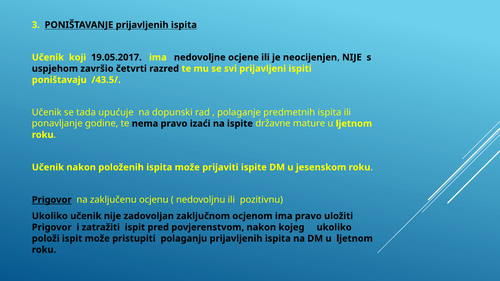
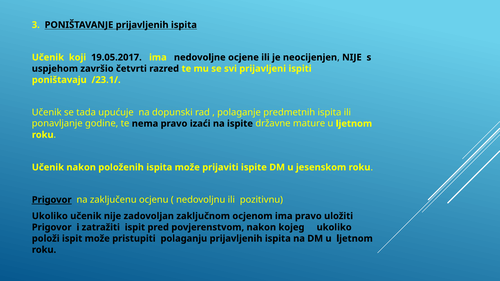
/43.5/: /43.5/ -> /23.1/
